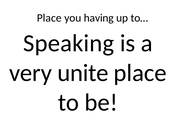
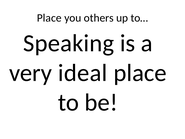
having: having -> others
unite: unite -> ideal
